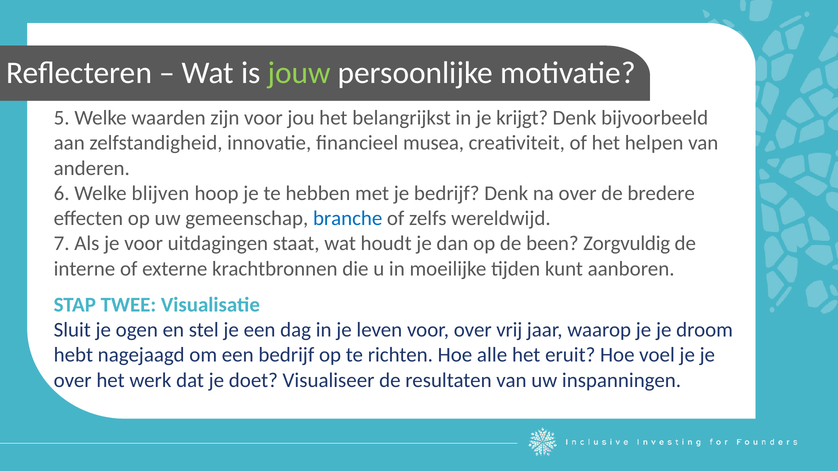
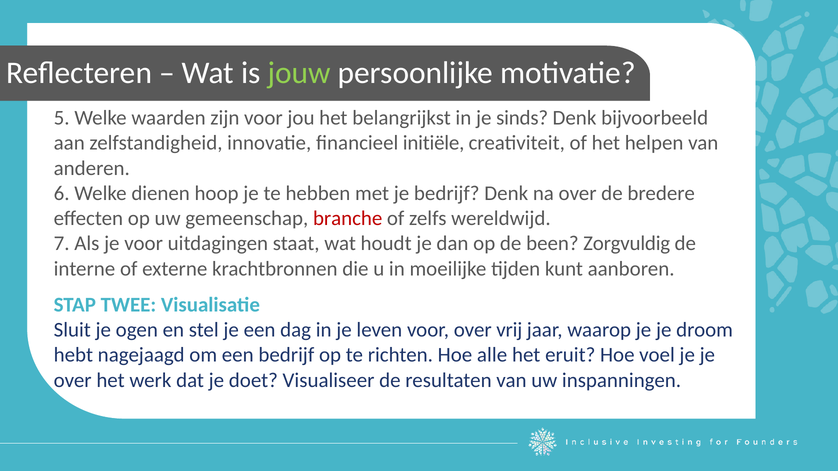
krijgt: krijgt -> sinds
musea: musea -> initiële
blijven: blijven -> dienen
branche colour: blue -> red
